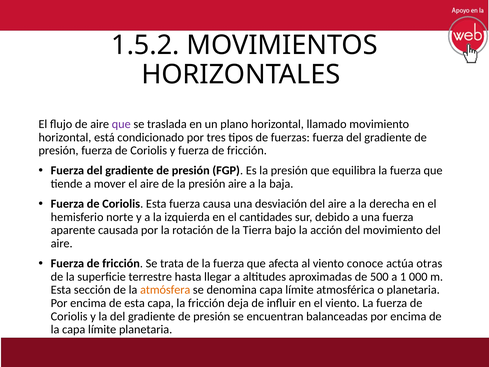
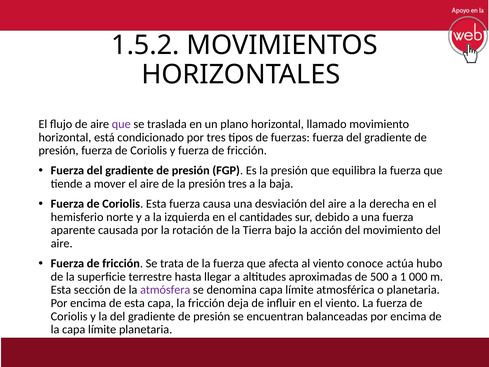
presión aire: aire -> tres
otras: otras -> hubo
atmósfera colour: orange -> purple
